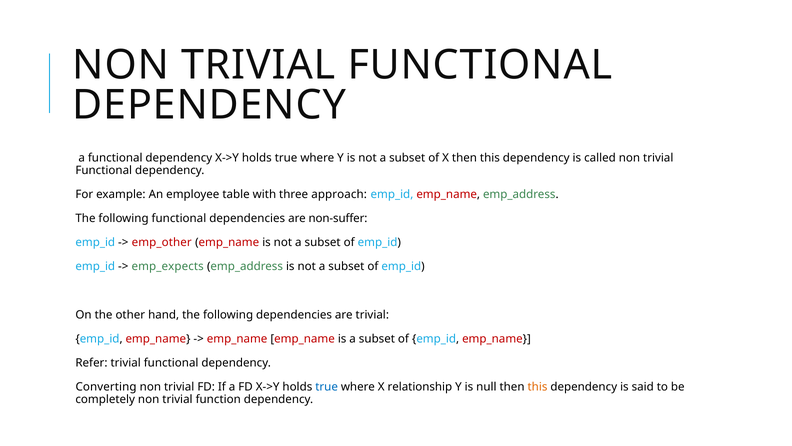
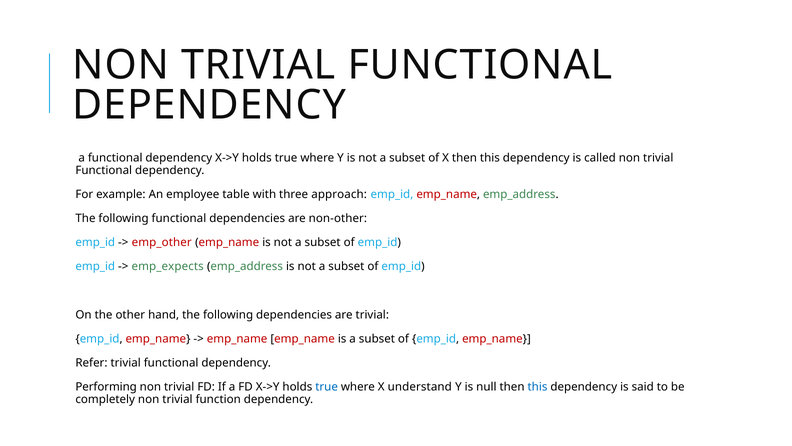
non-suffer: non-suffer -> non-other
Converting: Converting -> Performing
relationship: relationship -> understand
this at (537, 386) colour: orange -> blue
